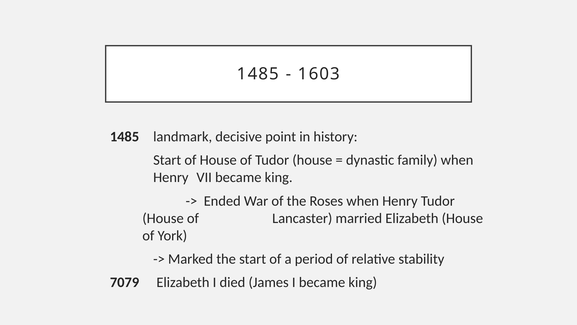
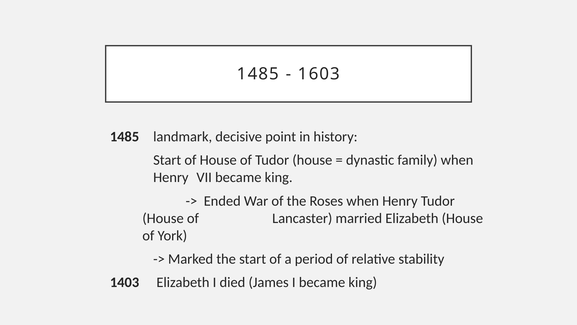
7079: 7079 -> 1403
